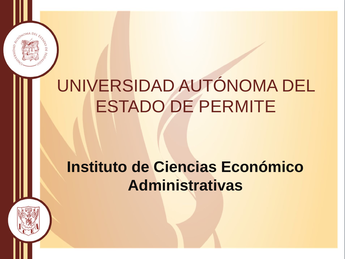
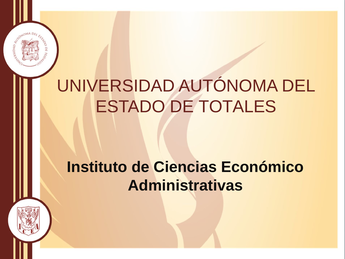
PERMITE: PERMITE -> TOTALES
